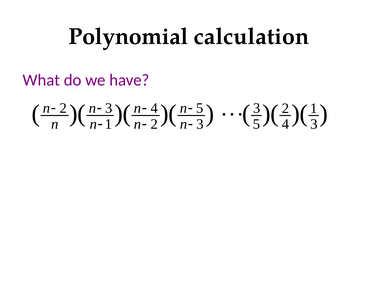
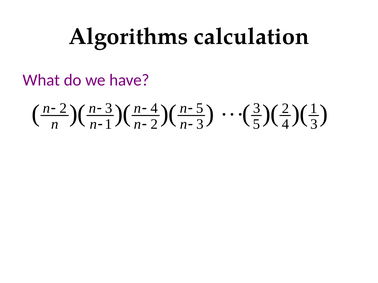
Polynomial: Polynomial -> Algorithms
